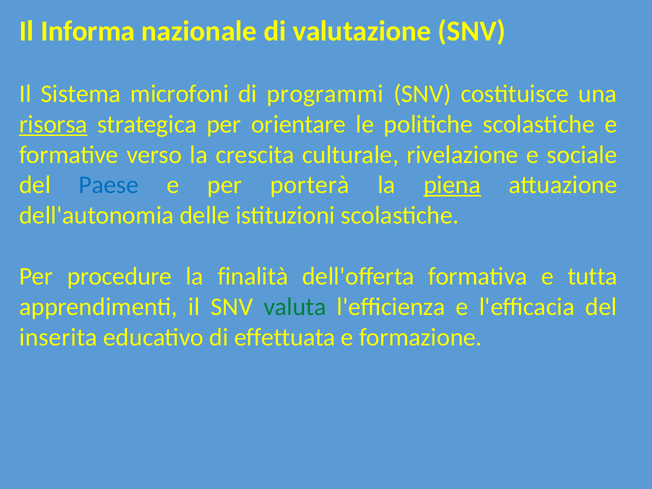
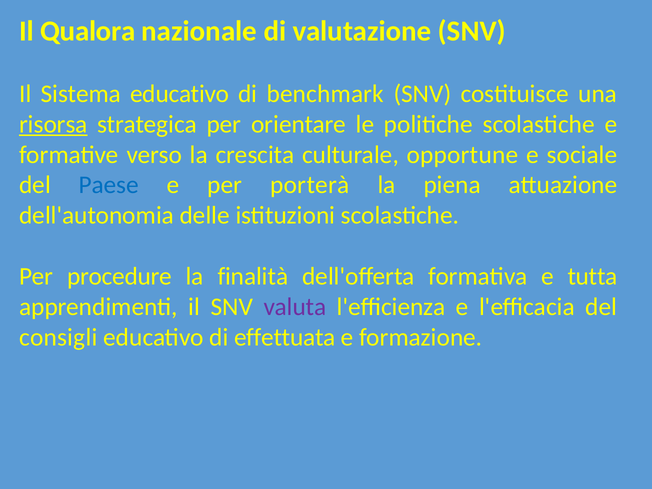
Informa: Informa -> Qualora
Sistema microfoni: microfoni -> educativo
programmi: programmi -> benchmark
rivelazione: rivelazione -> opportune
piena underline: present -> none
valuta colour: green -> purple
inserita: inserita -> consigli
